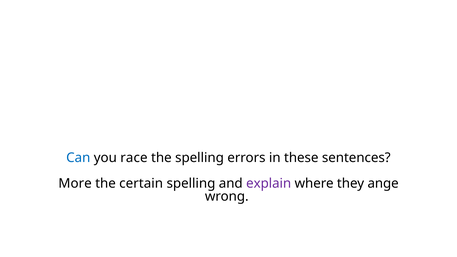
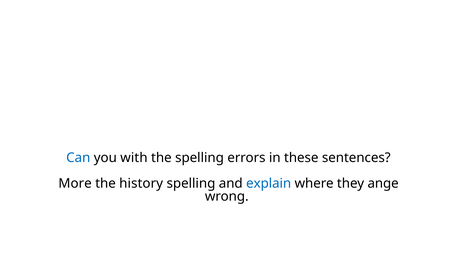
race: race -> with
certain: certain -> history
explain colour: purple -> blue
